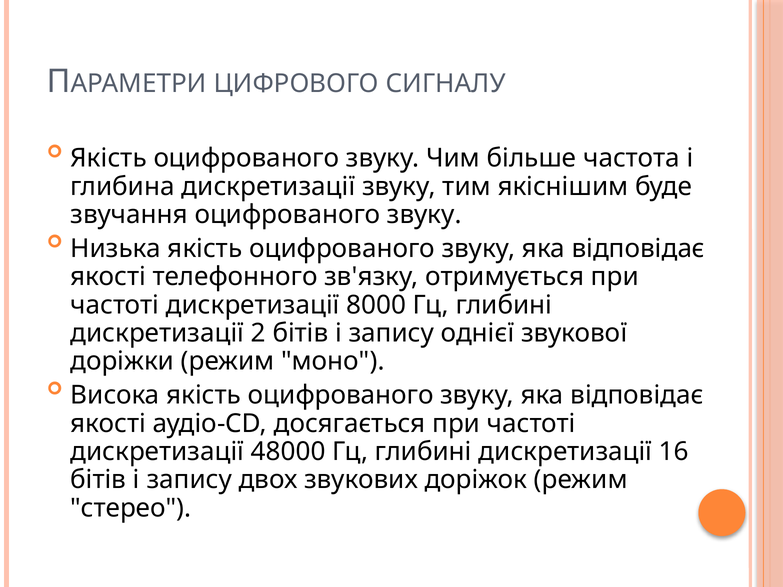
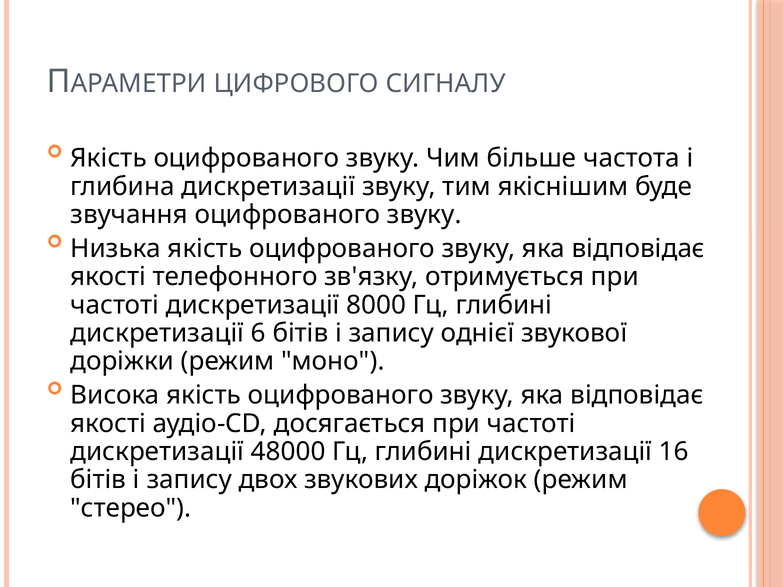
2: 2 -> 6
